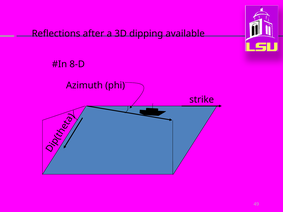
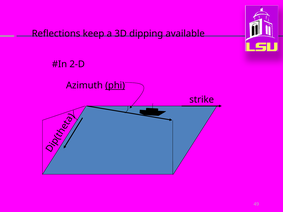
after: after -> keep
8-D: 8-D -> 2-D
phi underline: none -> present
